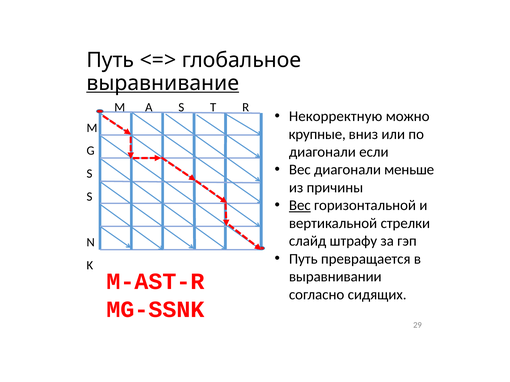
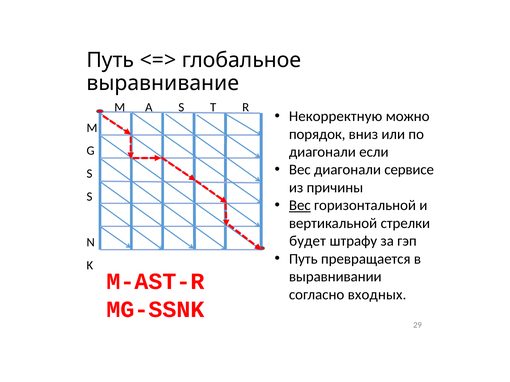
выравнивание underline: present -> none
крупные: крупные -> порядок
меньше: меньше -> сервисе
слайд: слайд -> будет
сидящих: сидящих -> входных
